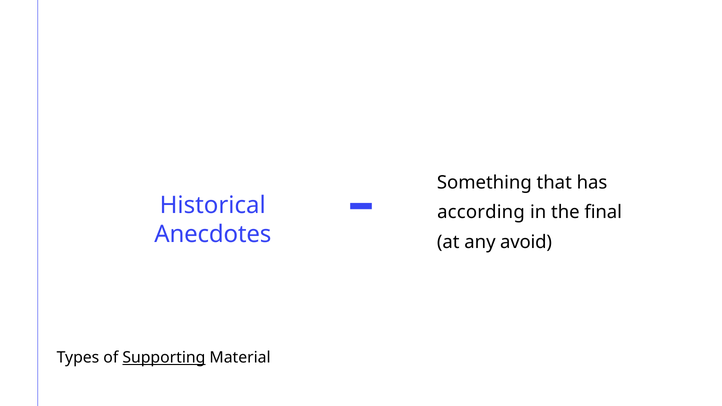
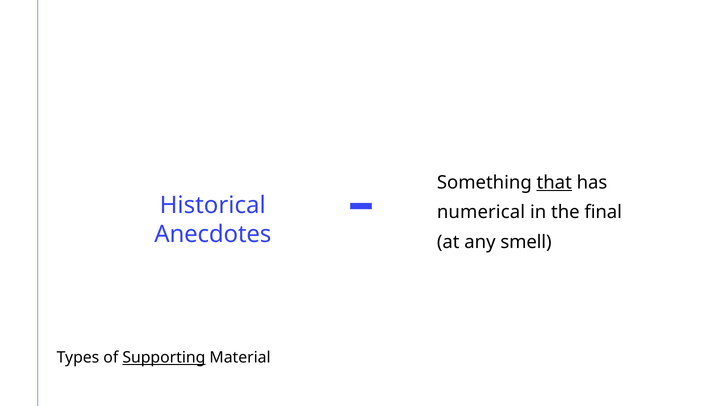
that underline: none -> present
according: according -> numerical
avoid: avoid -> smell
